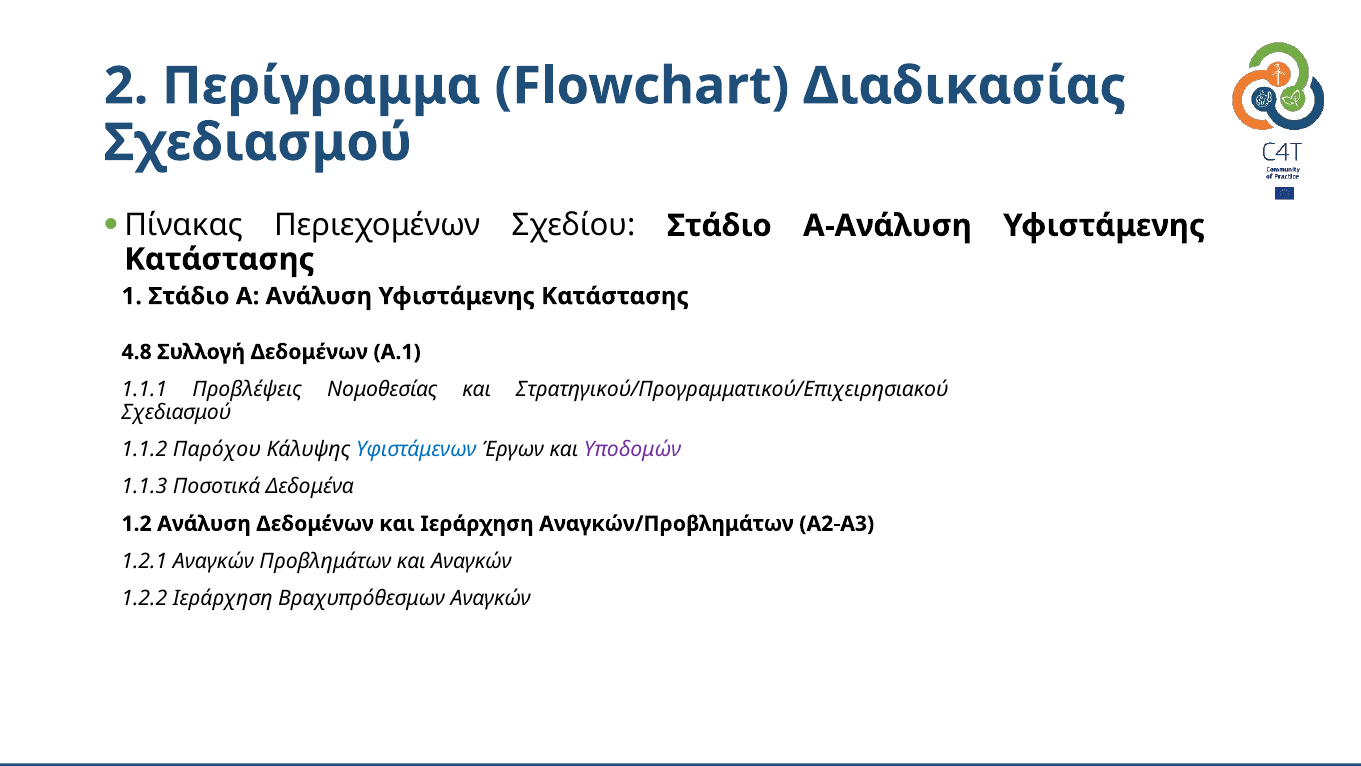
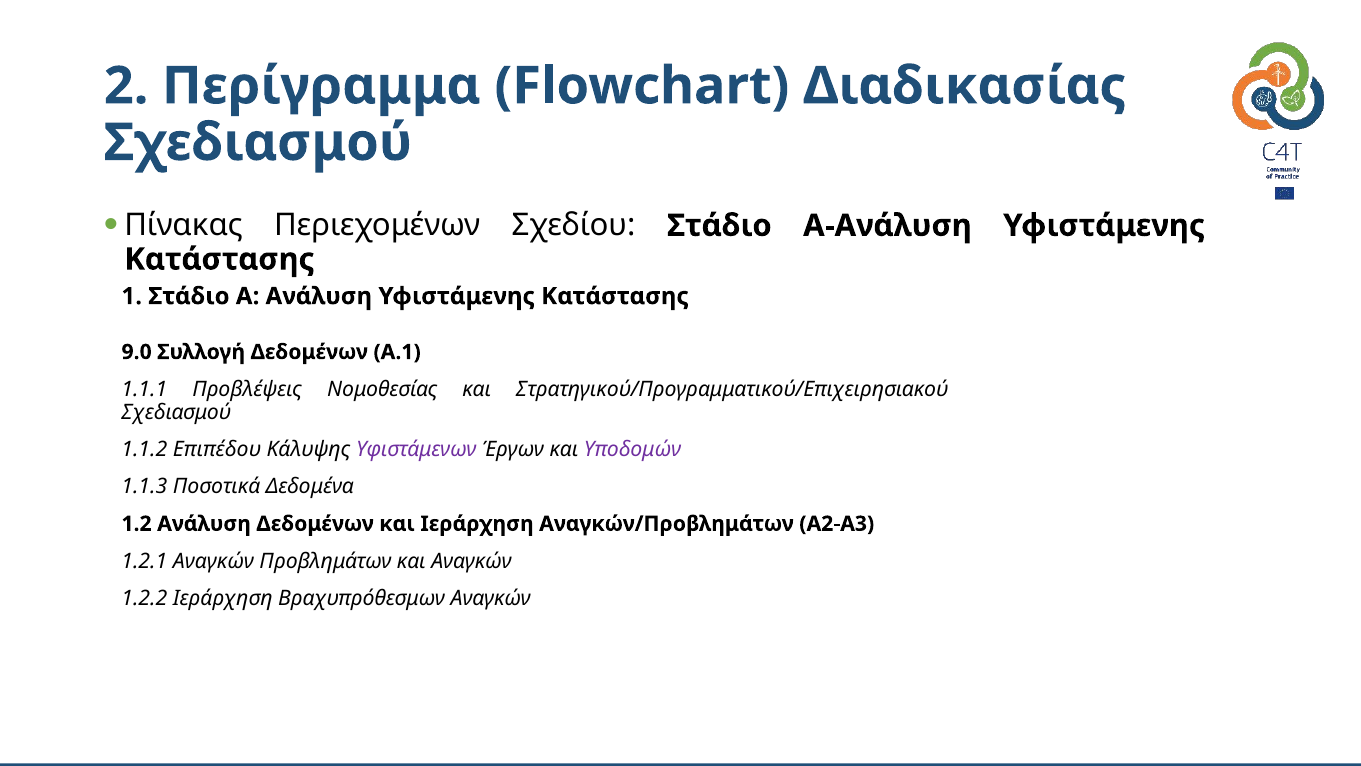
4.8: 4.8 -> 9.0
Παρόχου: Παρόχου -> Επιπέδου
Υφιστάμενων colour: blue -> purple
